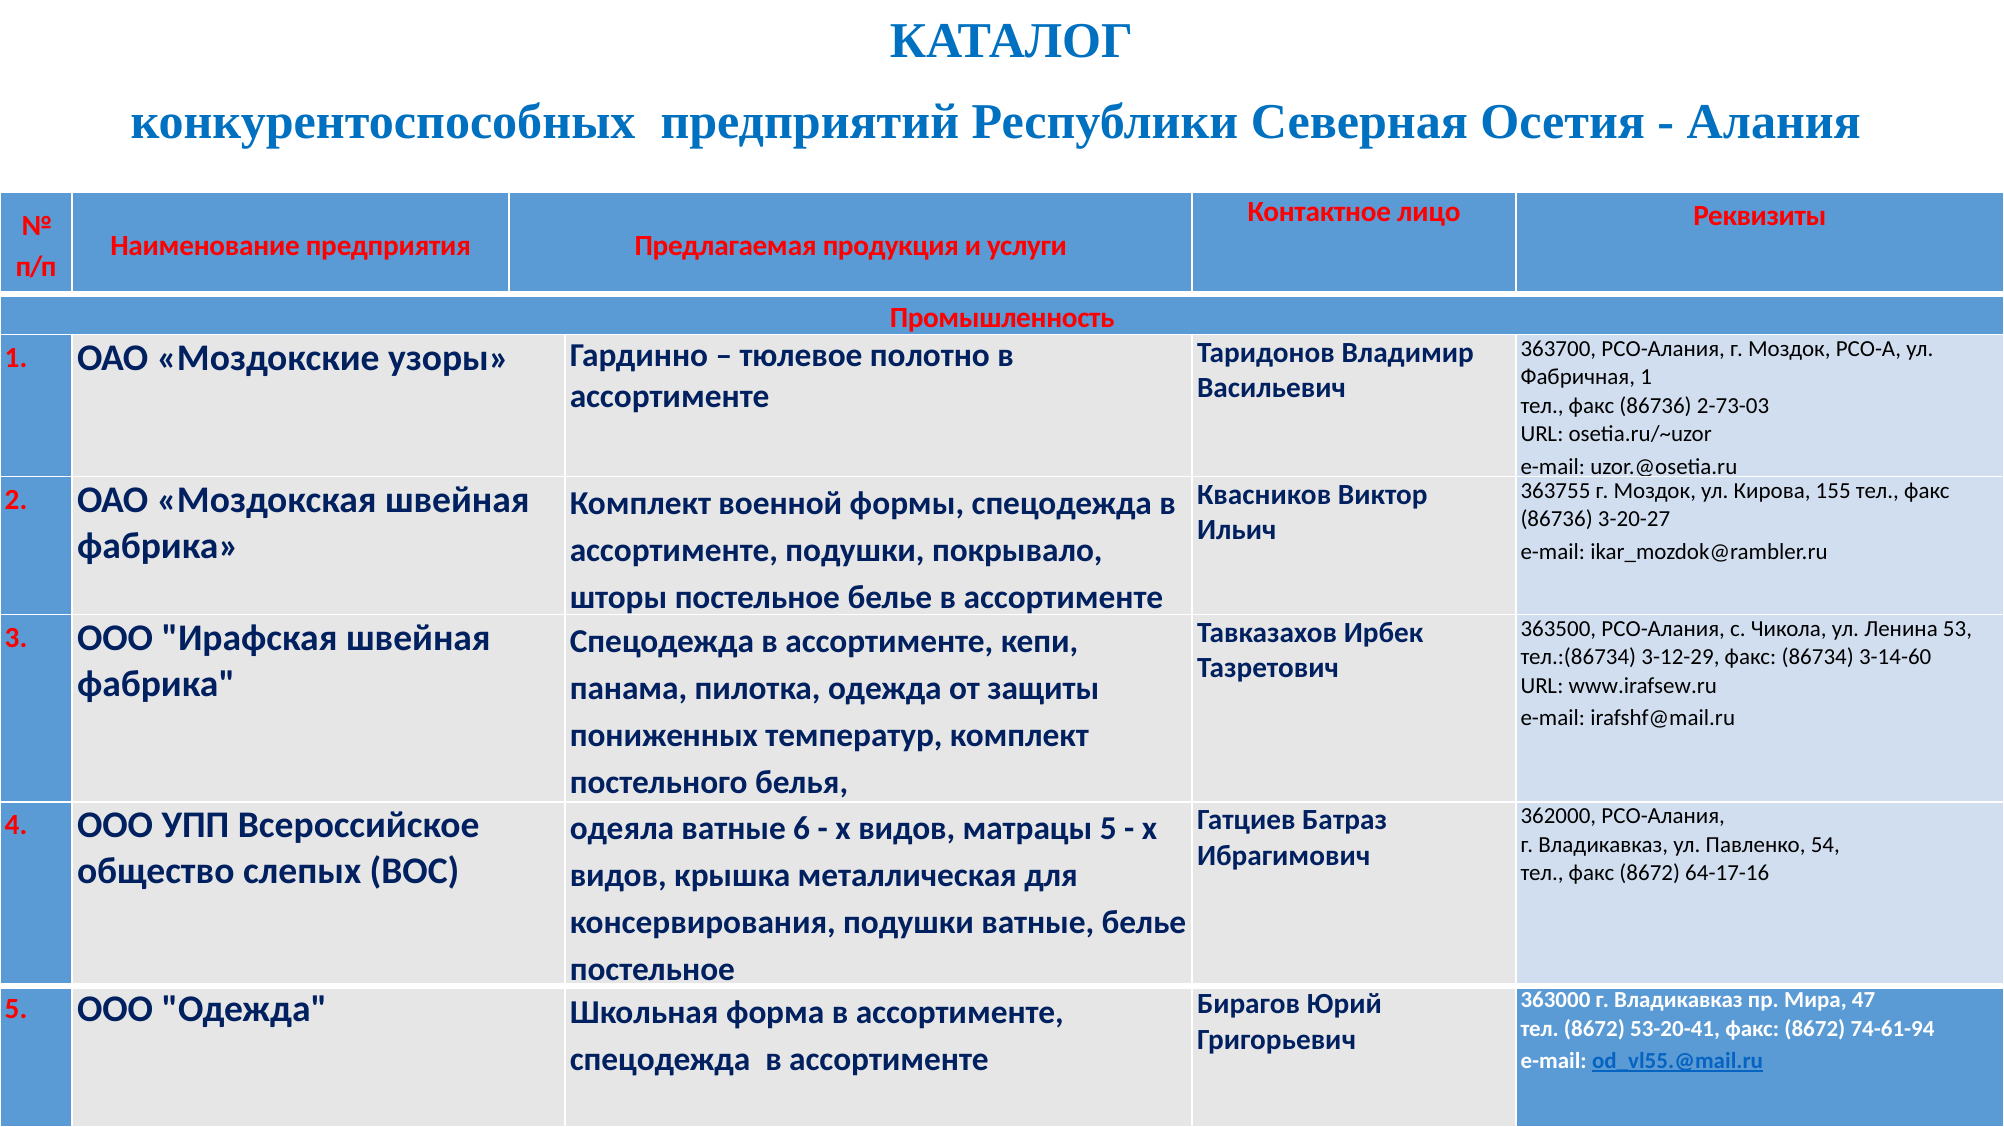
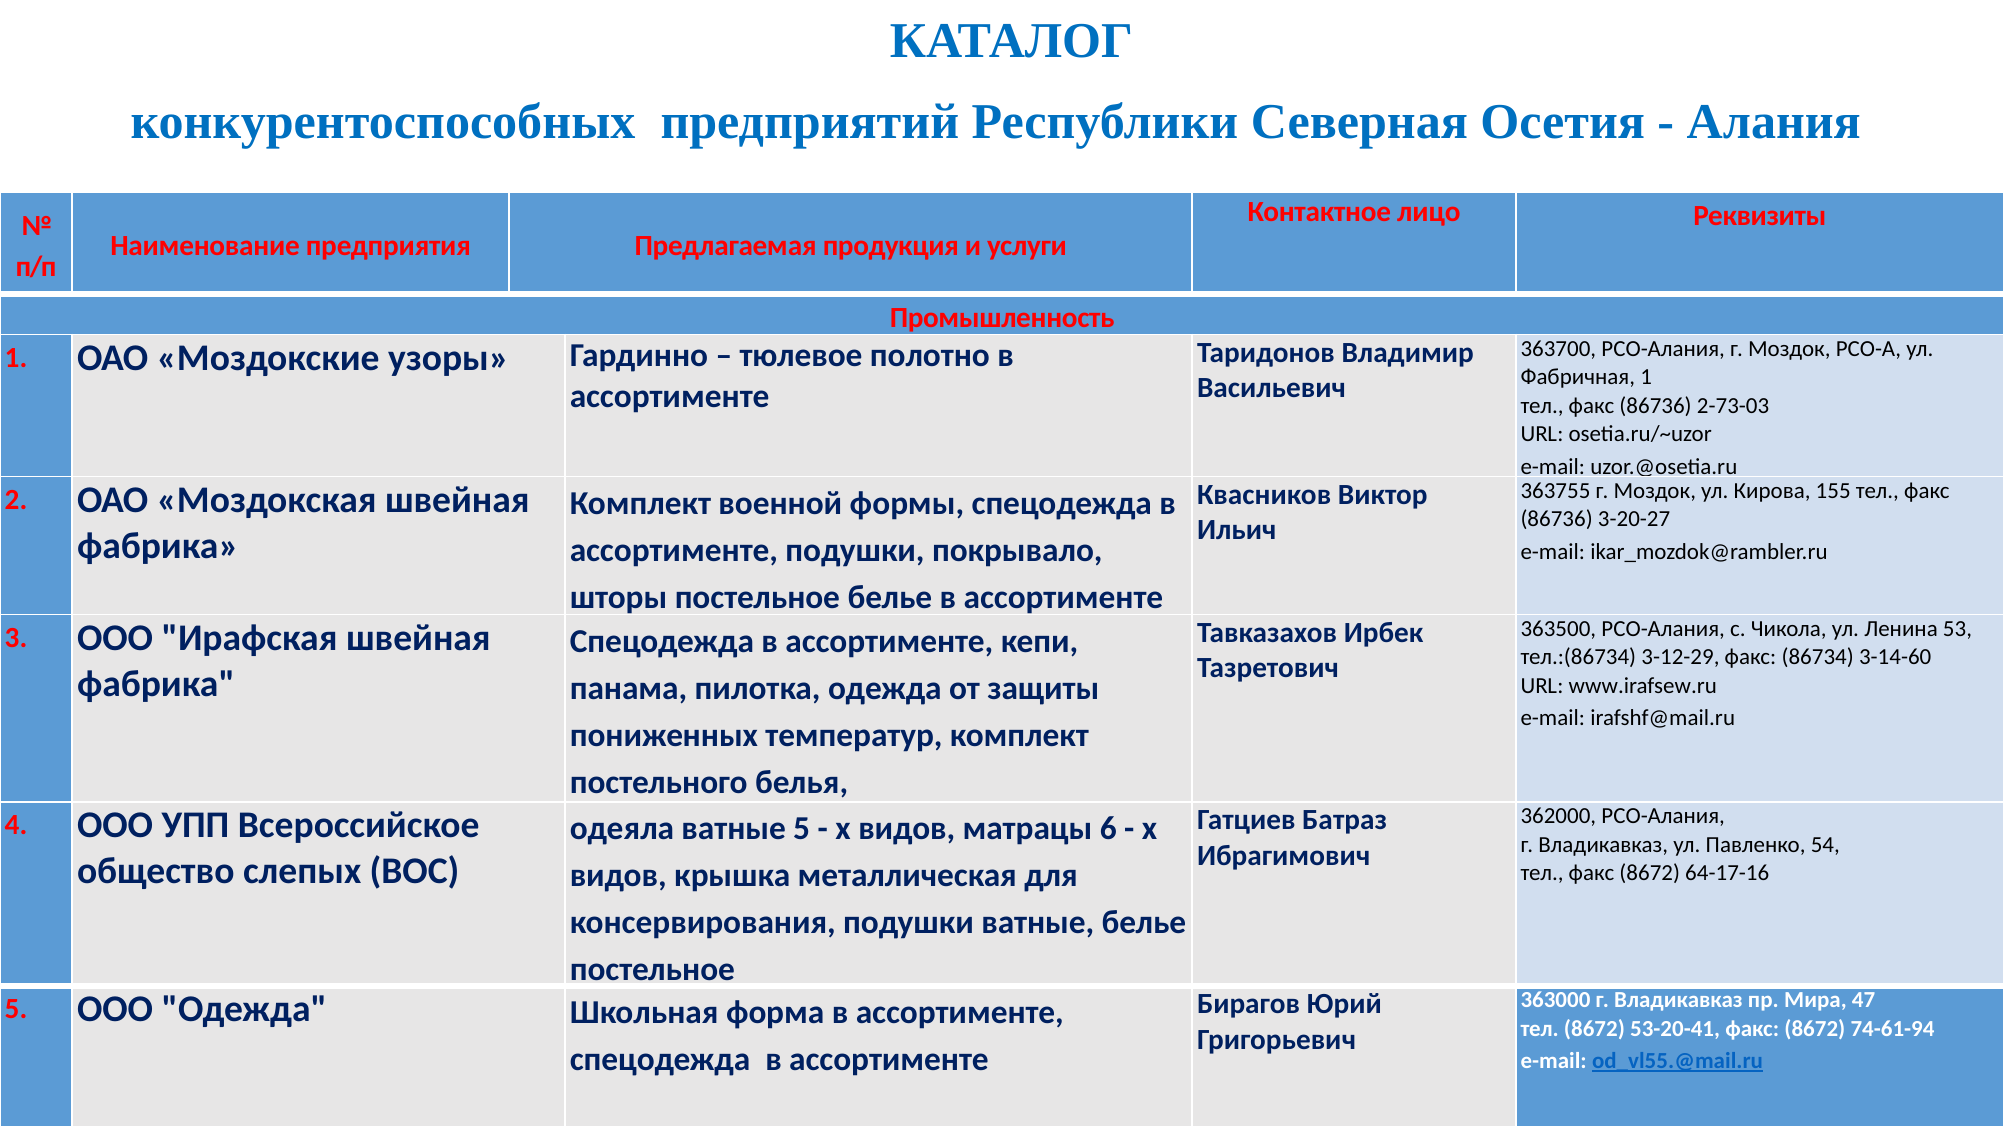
ватные 6: 6 -> 5
матрацы 5: 5 -> 6
